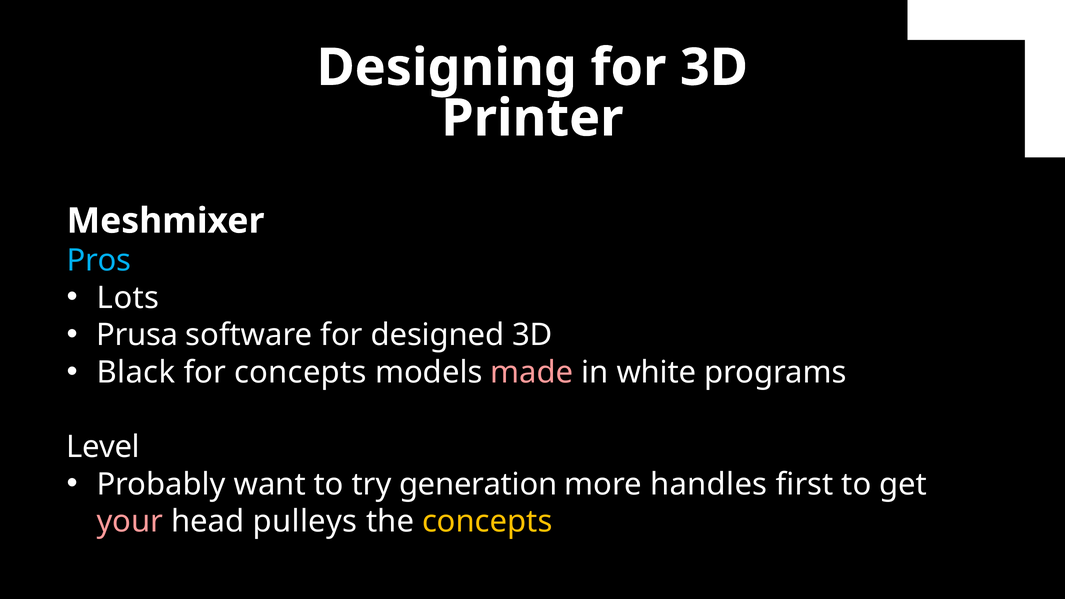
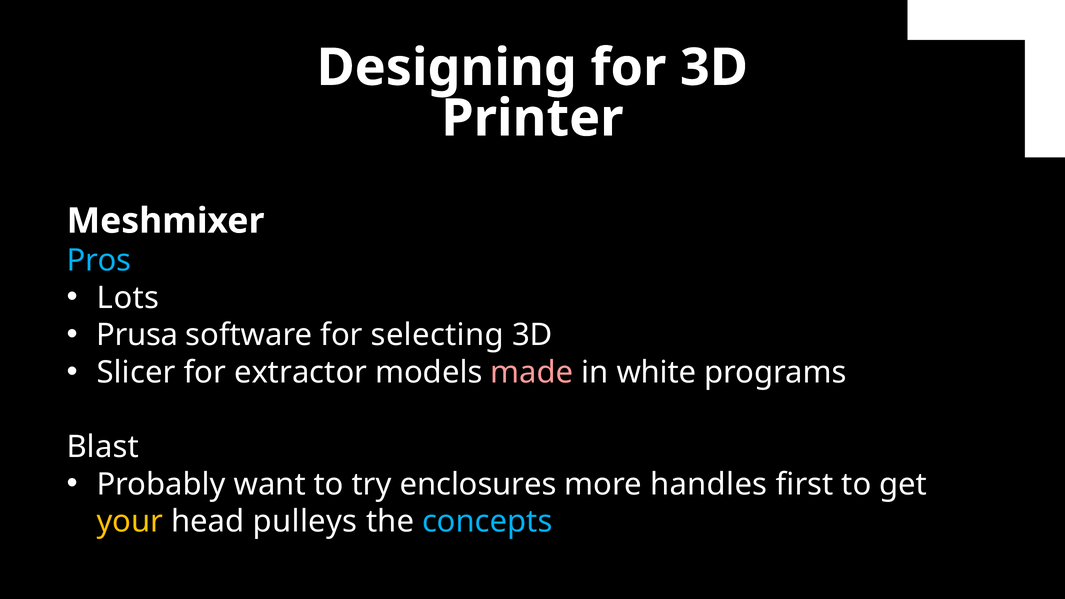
designed: designed -> selecting
Black: Black -> Slicer
for concepts: concepts -> extractor
Level: Level -> Blast
generation: generation -> enclosures
your colour: pink -> yellow
concepts at (487, 522) colour: yellow -> light blue
